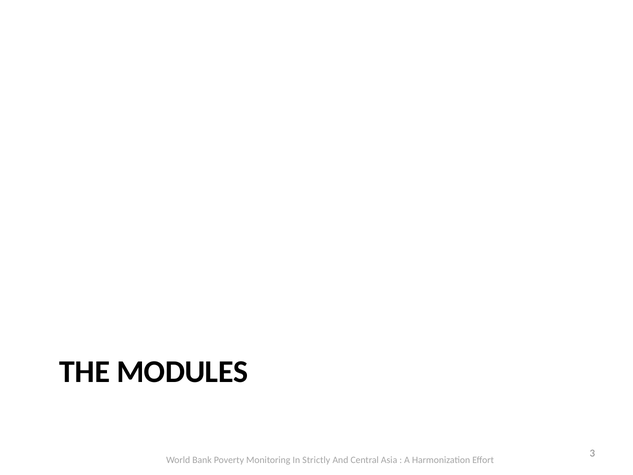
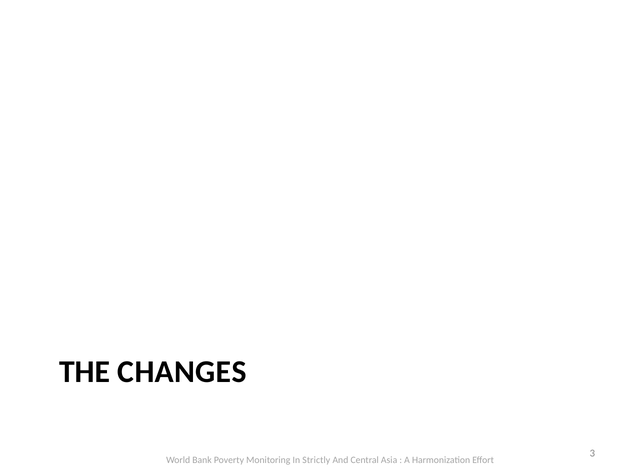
MODULES: MODULES -> CHANGES
